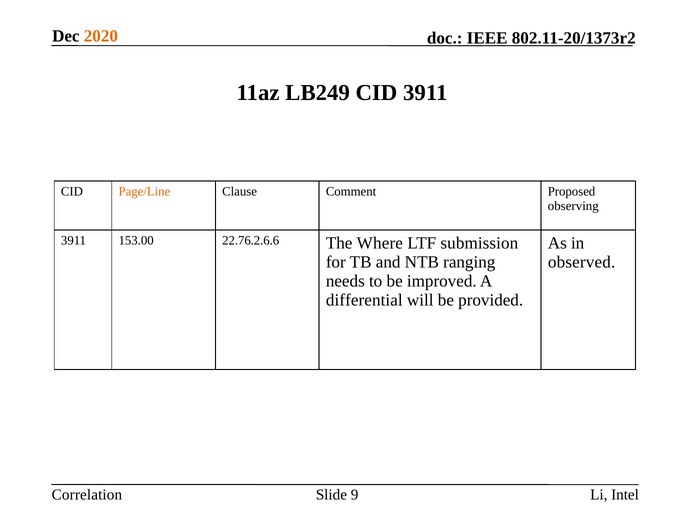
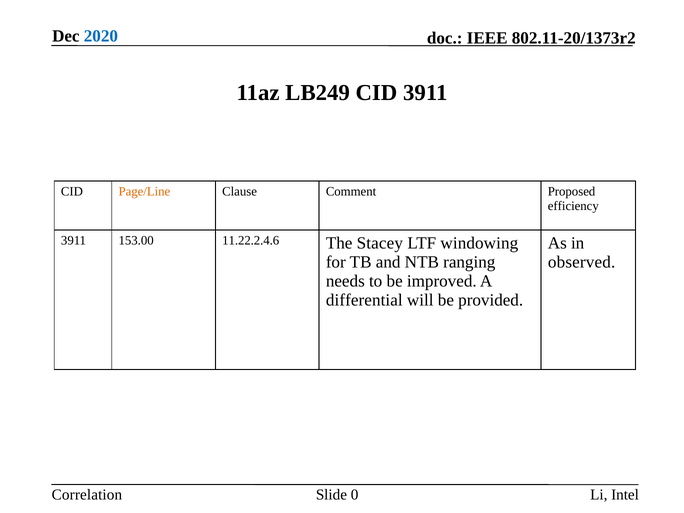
2020 colour: orange -> blue
observing: observing -> efficiency
22.76.2.6.6: 22.76.2.6.6 -> 11.22.2.4.6
Where: Where -> Stacey
submission: submission -> windowing
9: 9 -> 0
